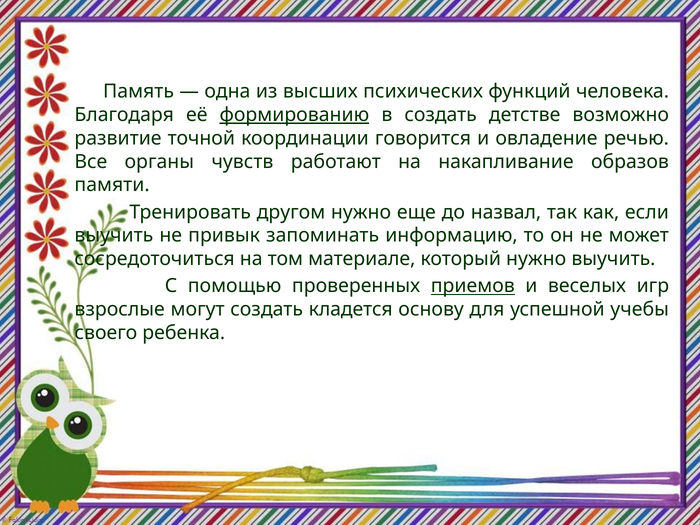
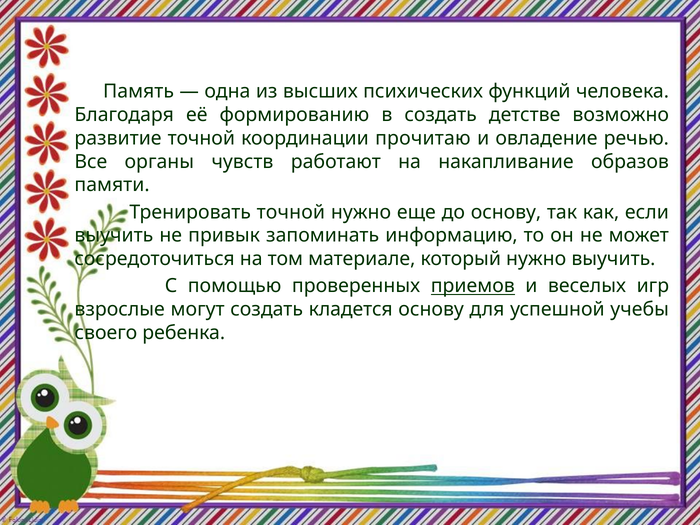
формированию underline: present -> none
говорится: говорится -> прочитаю
Тренировать другом: другом -> точной
до назвал: назвал -> основу
